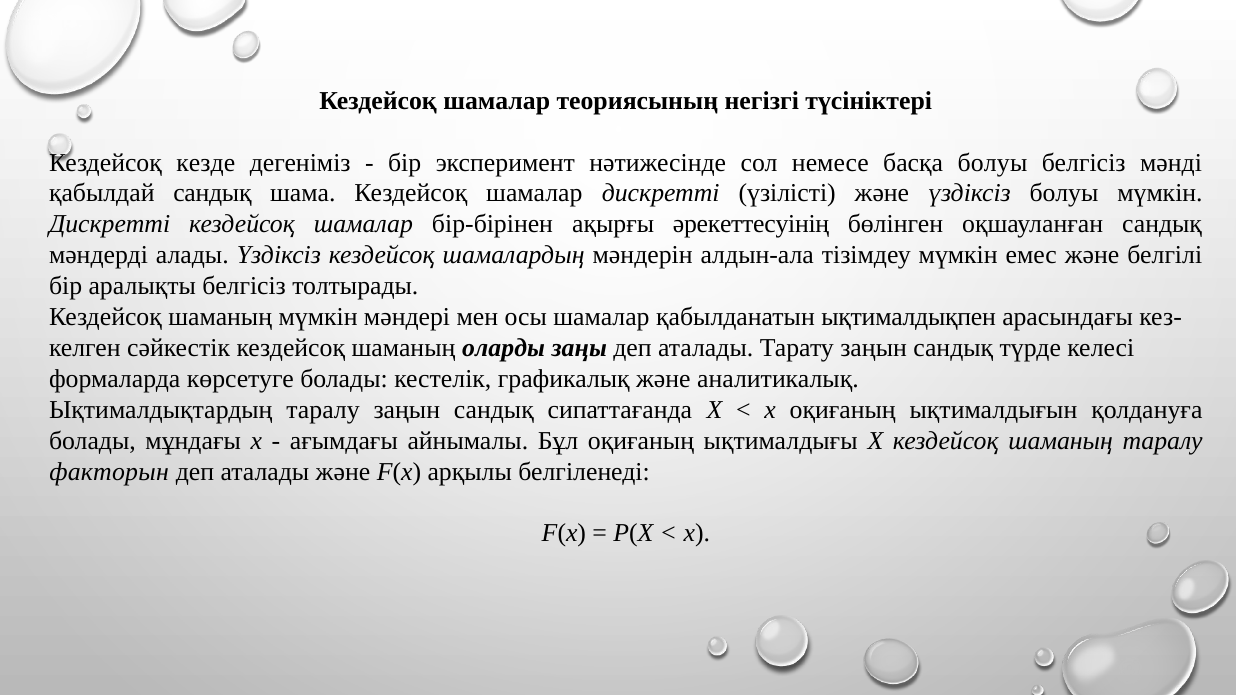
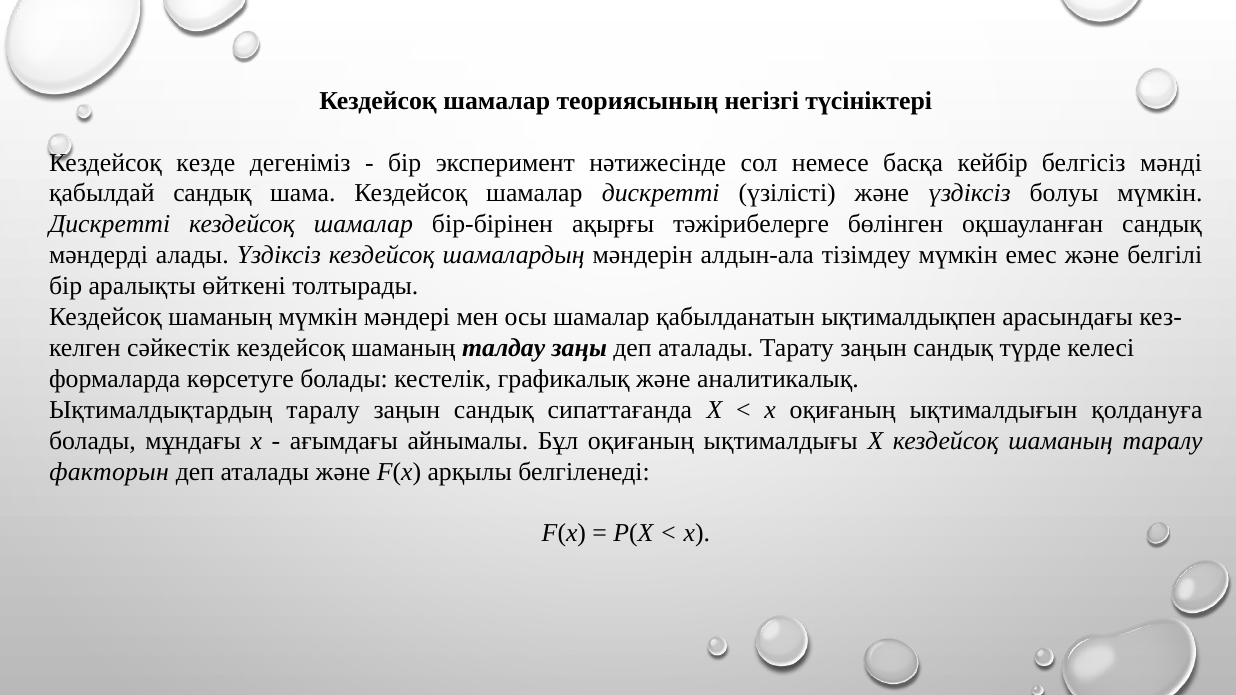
басқа болуы: болуы -> кейбір
әрекеттесуінің: әрекеттесуінің -> тәжірибелерге
аралықты белгісіз: белгісіз -> өйткені
оларды: оларды -> талдау
